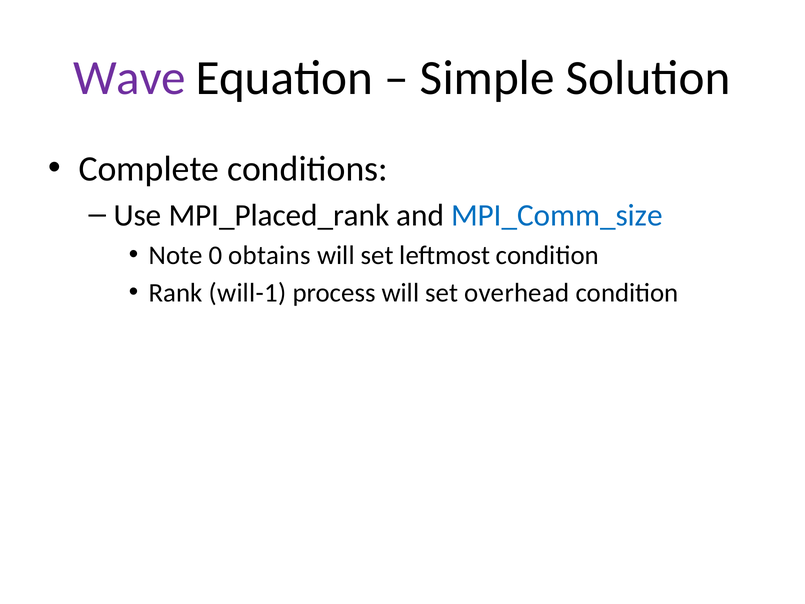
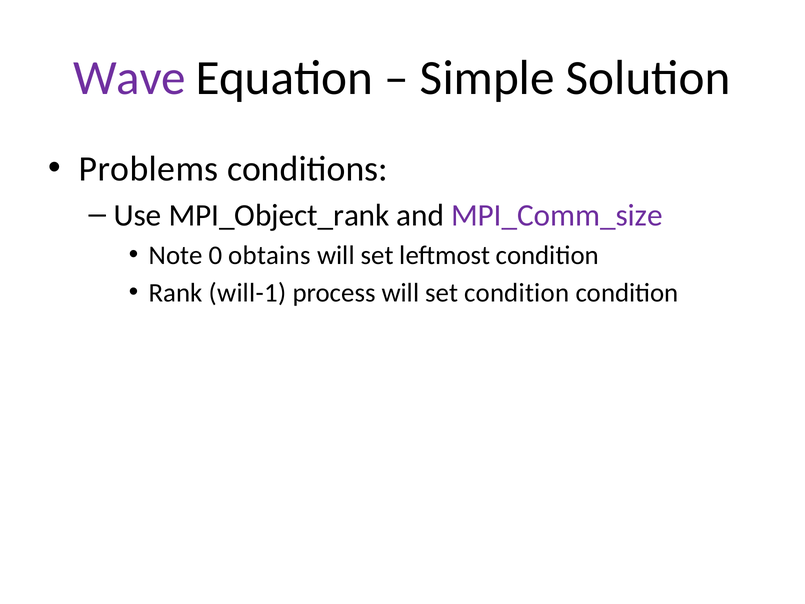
Complete: Complete -> Problems
MPI_Placed_rank: MPI_Placed_rank -> MPI_Object_rank
MPI_Comm_size colour: blue -> purple
set overhead: overhead -> condition
